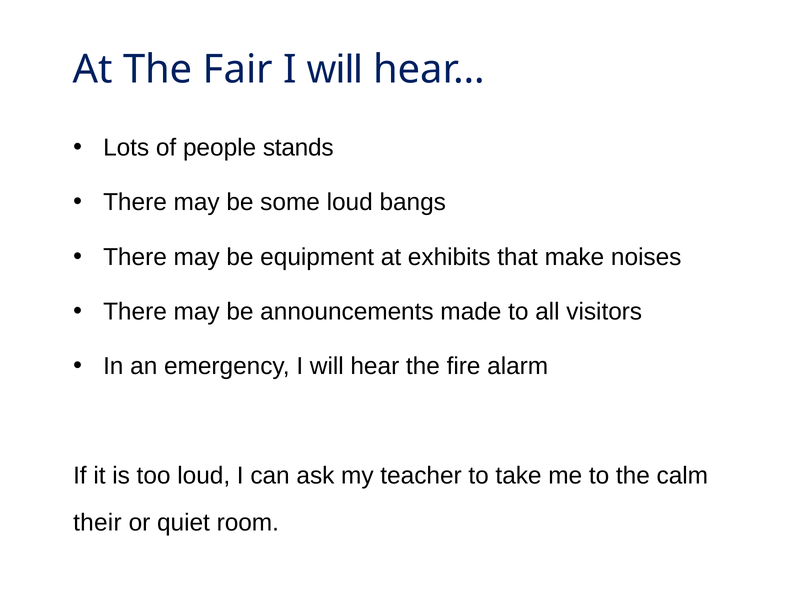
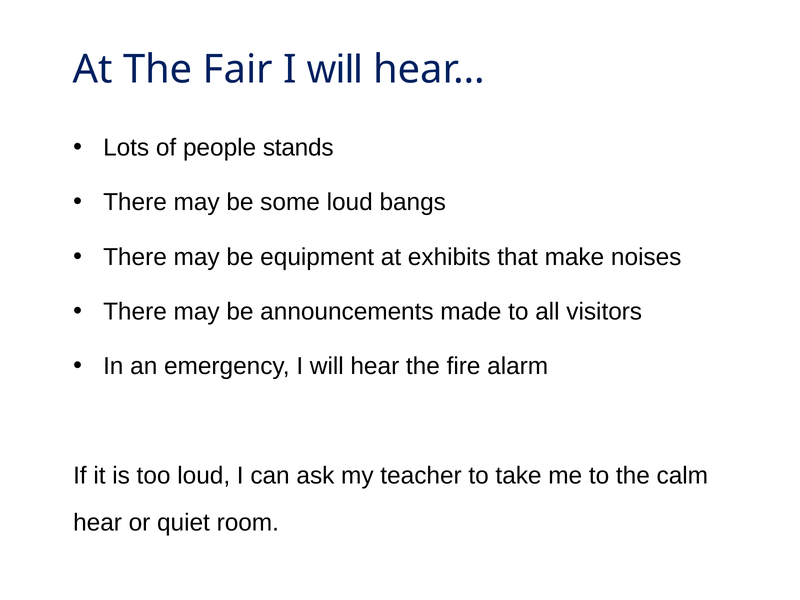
their at (97, 523): their -> hear
